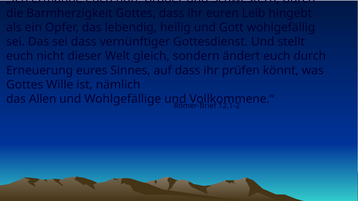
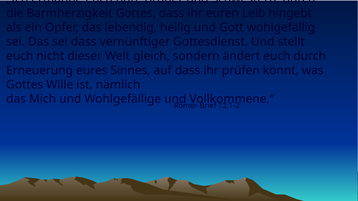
Allen: Allen -> Mich
